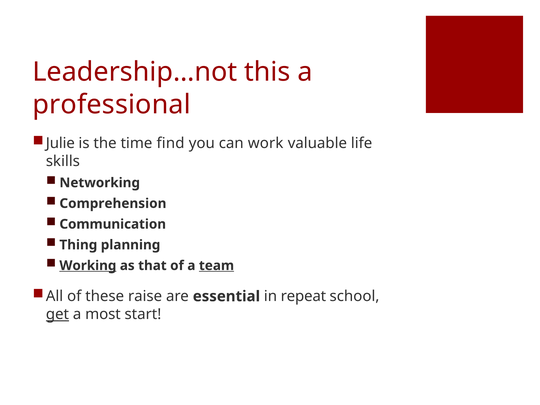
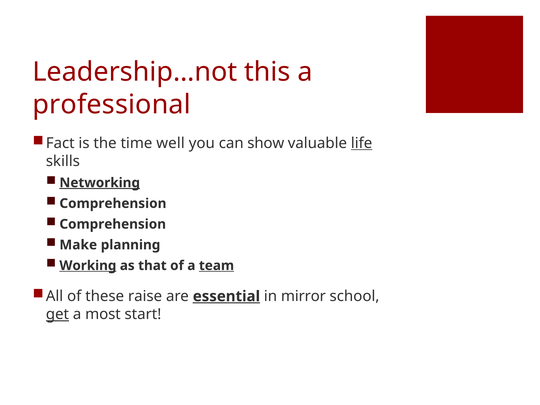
Julie: Julie -> Fact
find: find -> well
work: work -> show
life underline: none -> present
Networking underline: none -> present
Communication at (113, 224): Communication -> Comprehension
Thing: Thing -> Make
essential underline: none -> present
repeat: repeat -> mirror
